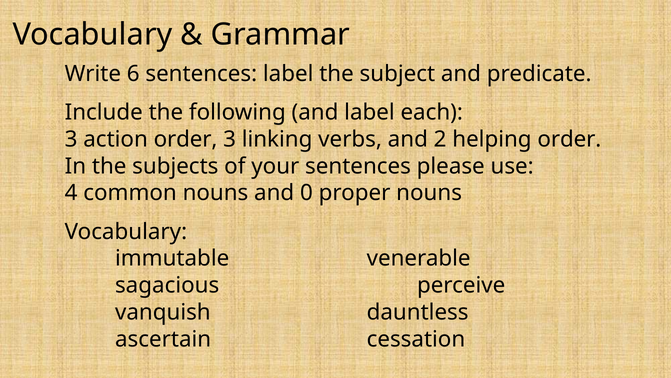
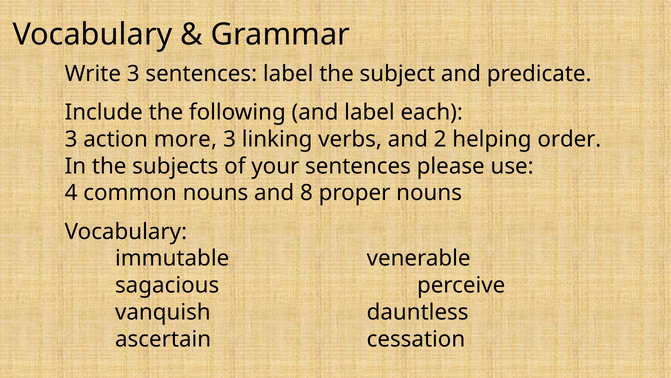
Write 6: 6 -> 3
action order: order -> more
0: 0 -> 8
